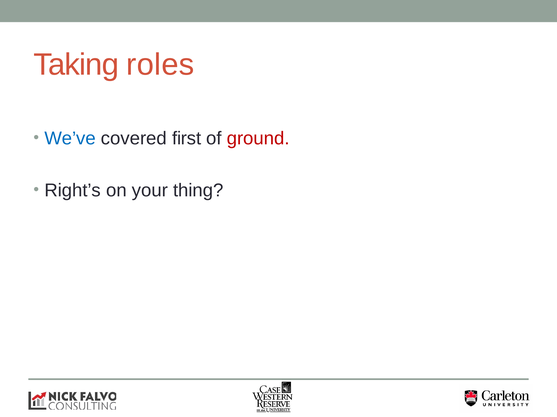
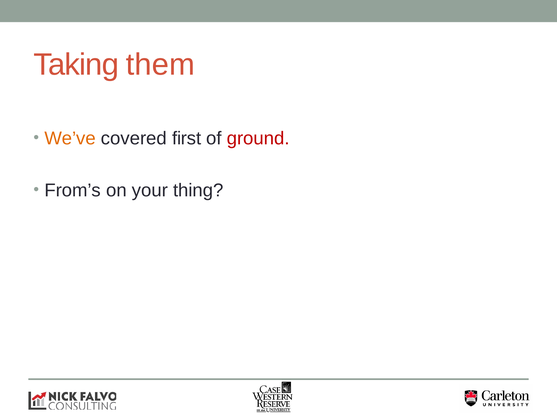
roles: roles -> them
We’ve colour: blue -> orange
Right’s: Right’s -> From’s
